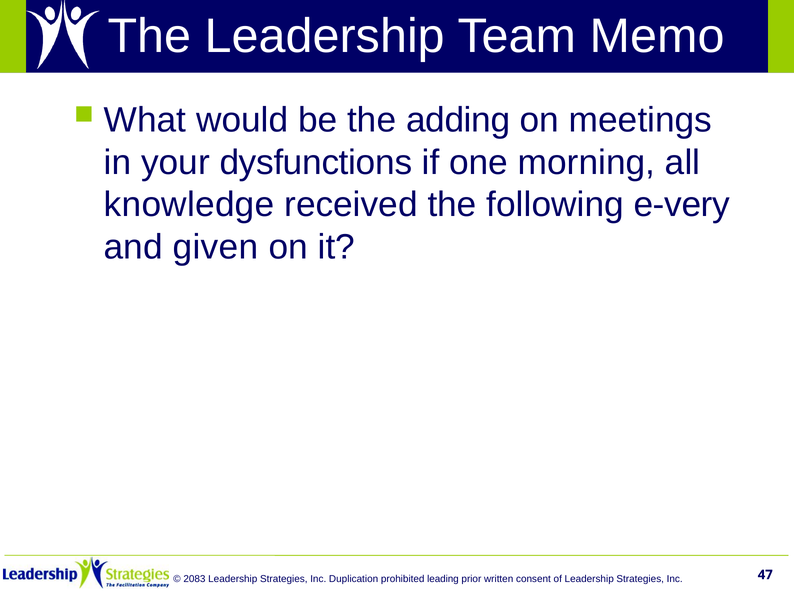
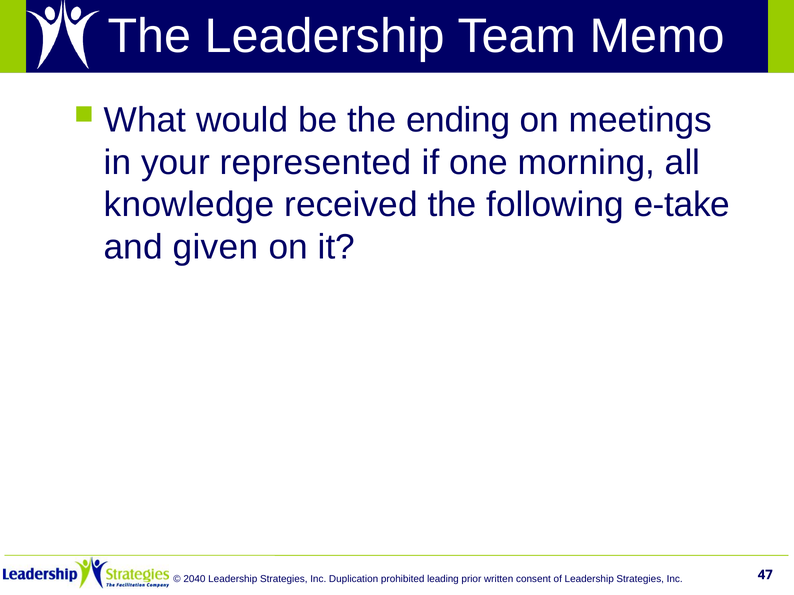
adding: adding -> ending
dysfunctions: dysfunctions -> represented
e-very: e-very -> e-take
2083: 2083 -> 2040
